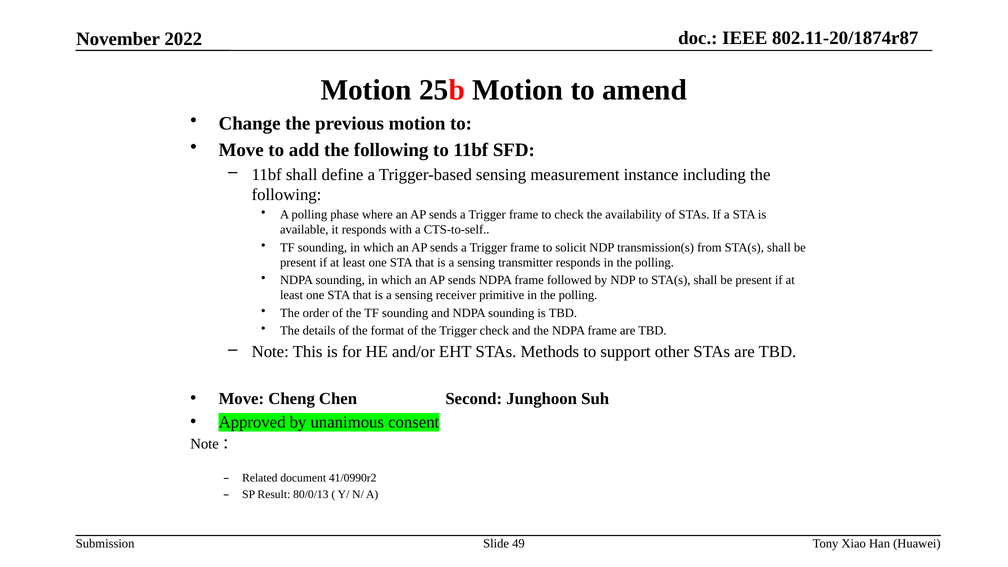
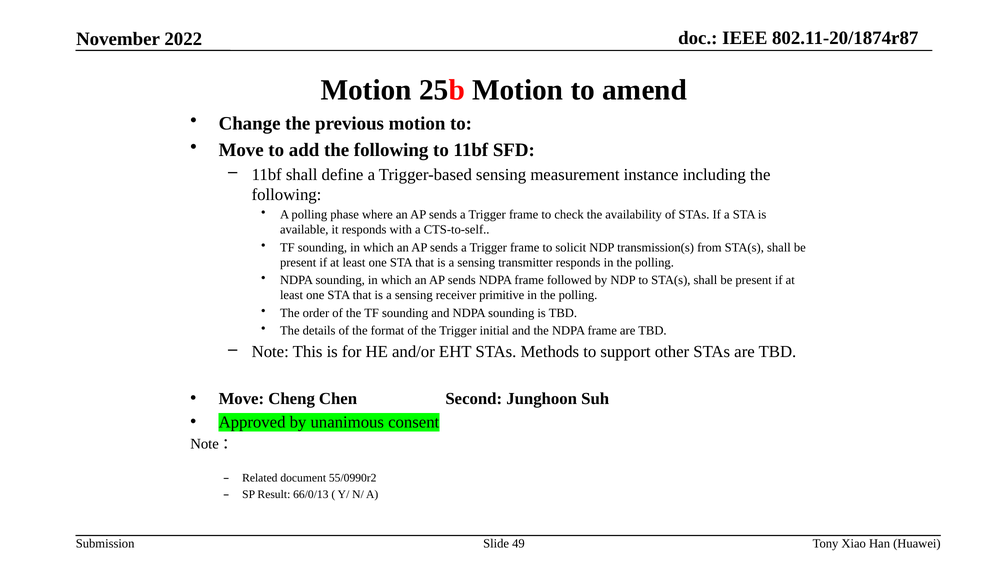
Trigger check: check -> initial
41/0990r2: 41/0990r2 -> 55/0990r2
80/0/13: 80/0/13 -> 66/0/13
